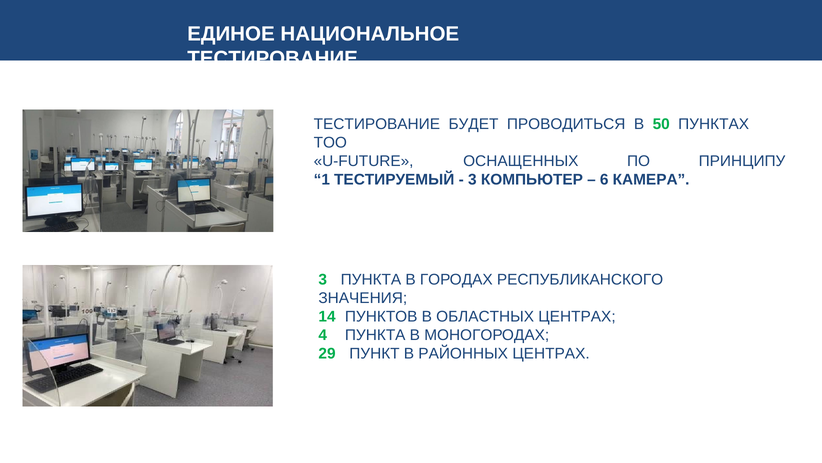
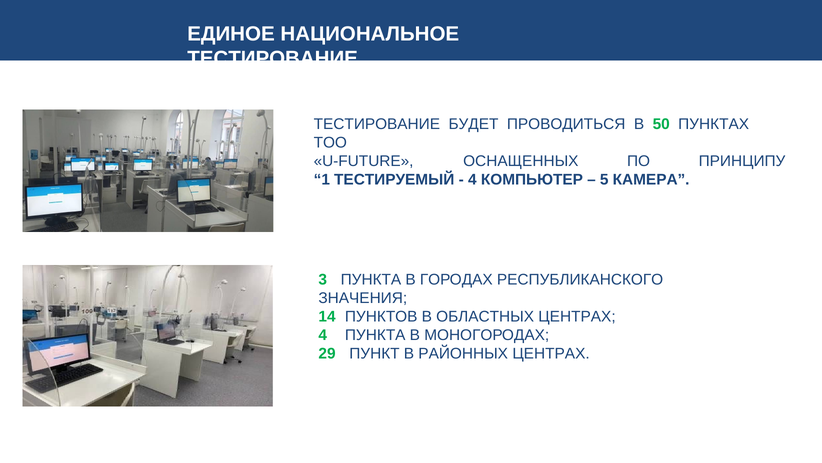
3 at (472, 180): 3 -> 4
6: 6 -> 5
